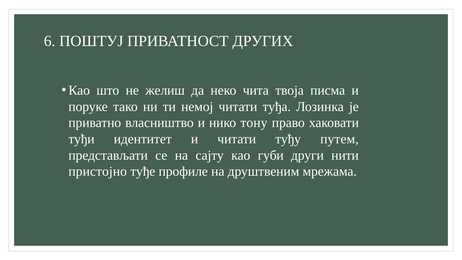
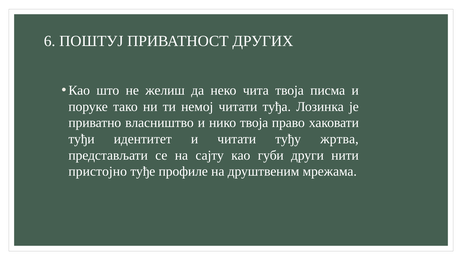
нико тону: тону -> твоја
путем: путем -> жртва
